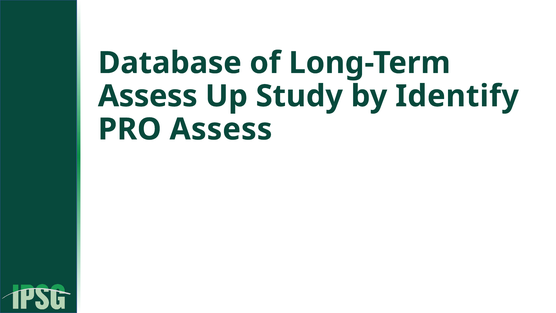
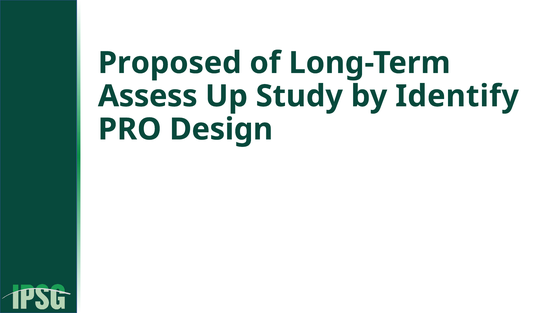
Database: Database -> Proposed
PRO Assess: Assess -> Design
